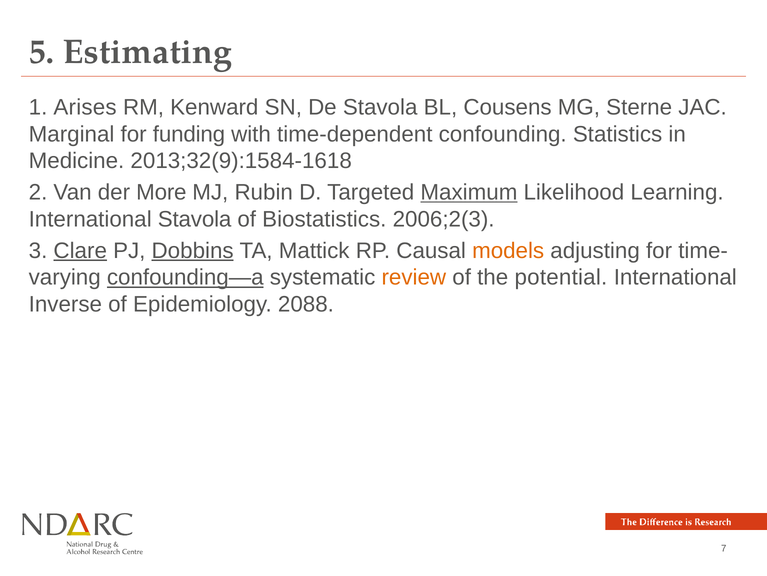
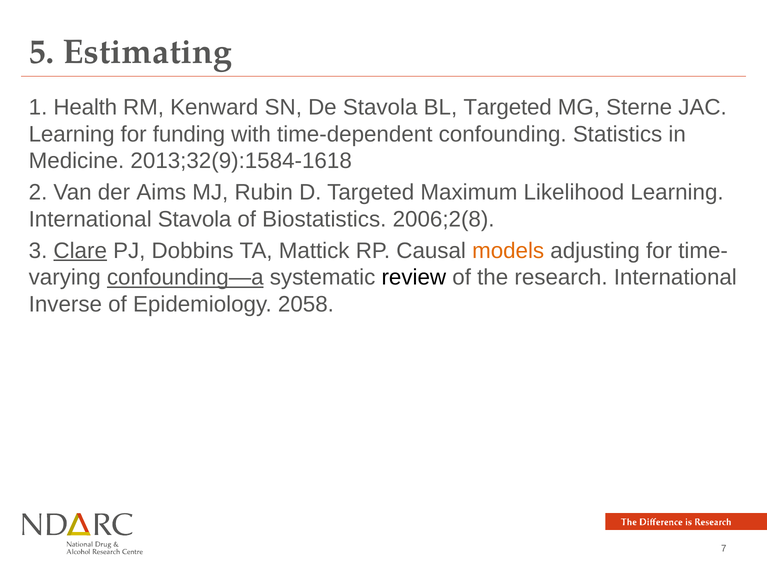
Arises: Arises -> Health
BL Cousens: Cousens -> Targeted
Marginal at (72, 134): Marginal -> Learning
More: More -> Aims
Maximum underline: present -> none
2006;2(3: 2006;2(3 -> 2006;2(8
Dobbins underline: present -> none
review colour: orange -> black
potential: potential -> research
2088: 2088 -> 2058
